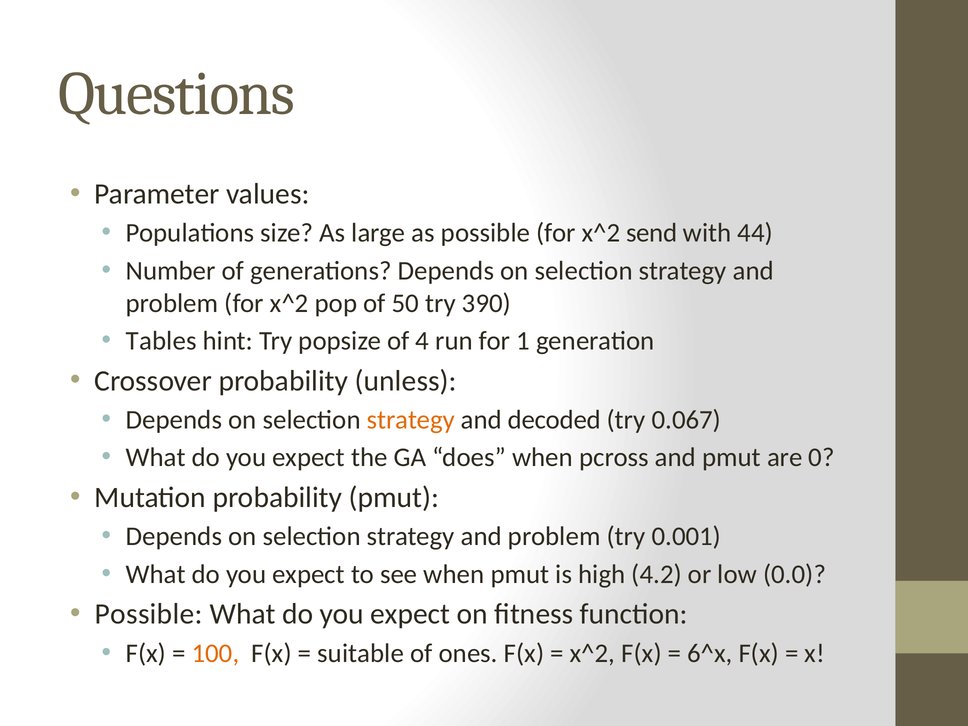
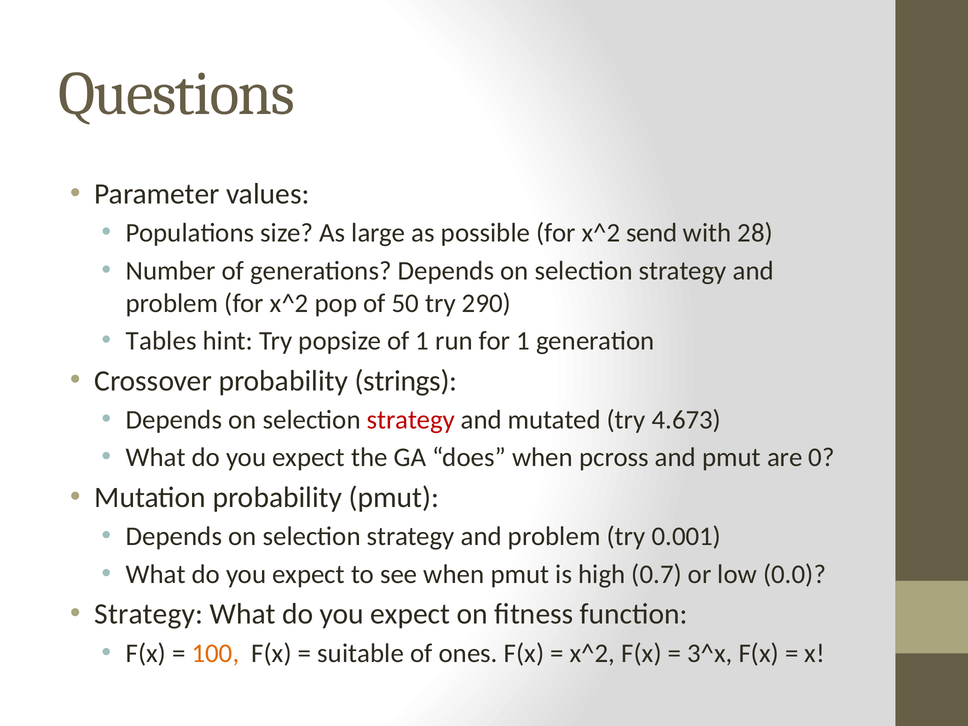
44: 44 -> 28
390: 390 -> 290
of 4: 4 -> 1
unless: unless -> strings
strategy at (411, 420) colour: orange -> red
decoded: decoded -> mutated
0.067: 0.067 -> 4.673
4.2: 4.2 -> 0.7
Possible at (149, 614): Possible -> Strategy
6^x: 6^x -> 3^x
